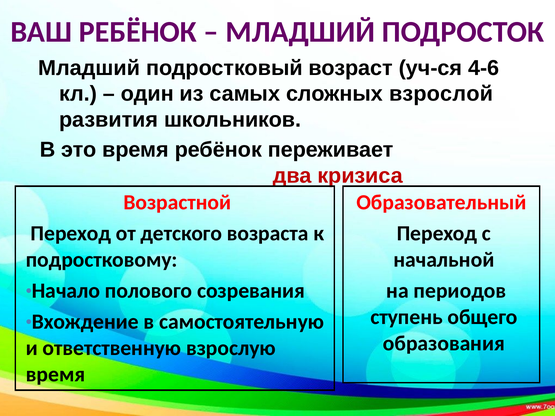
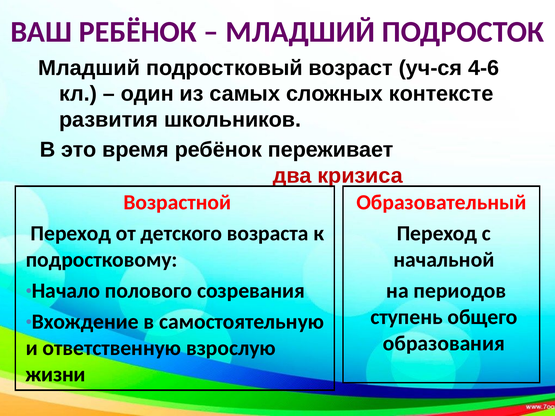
взрослой: взрослой -> контексте
время at (56, 375): время -> жизни
